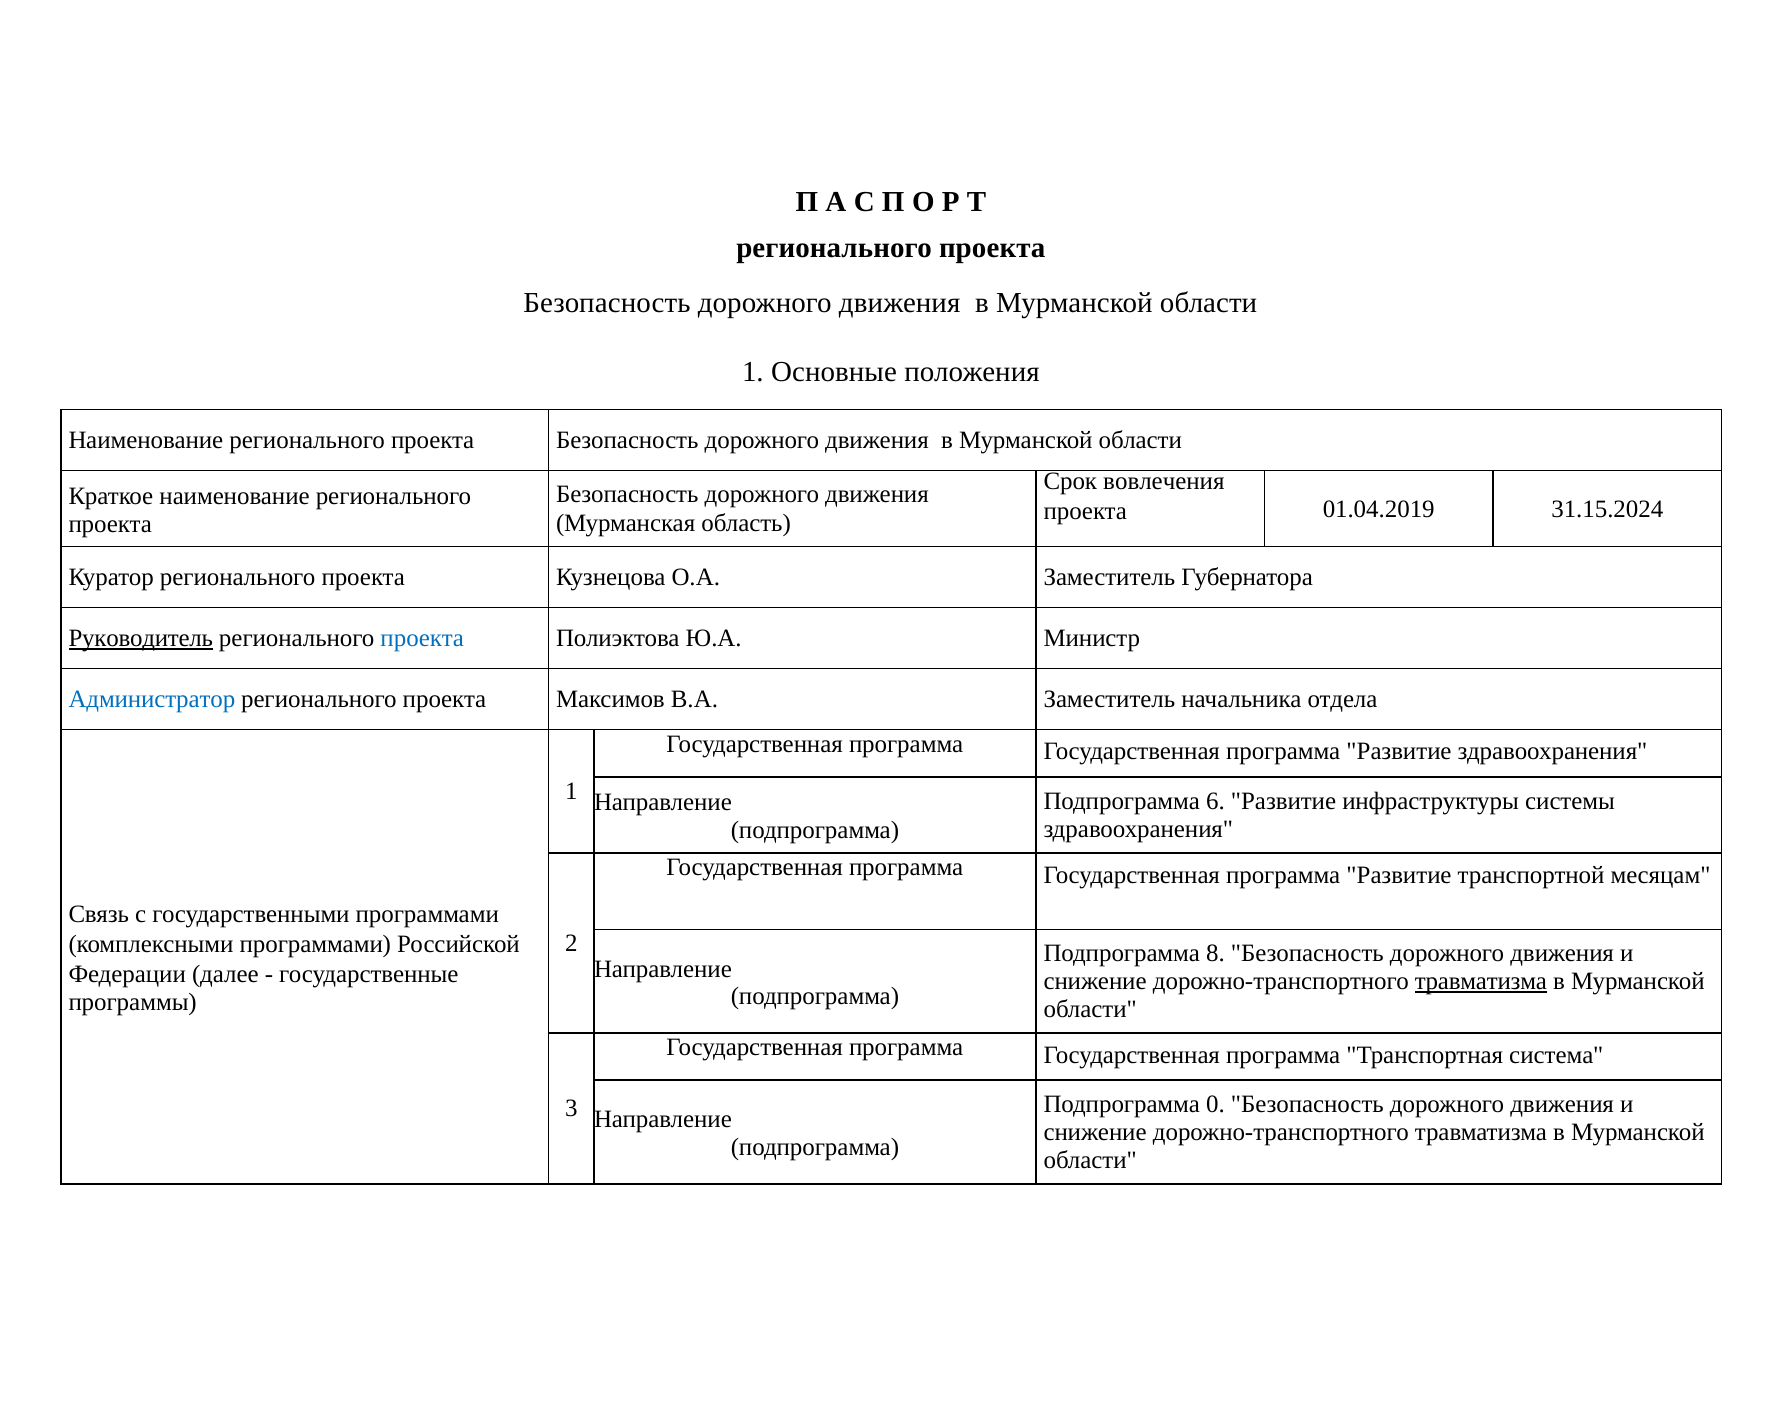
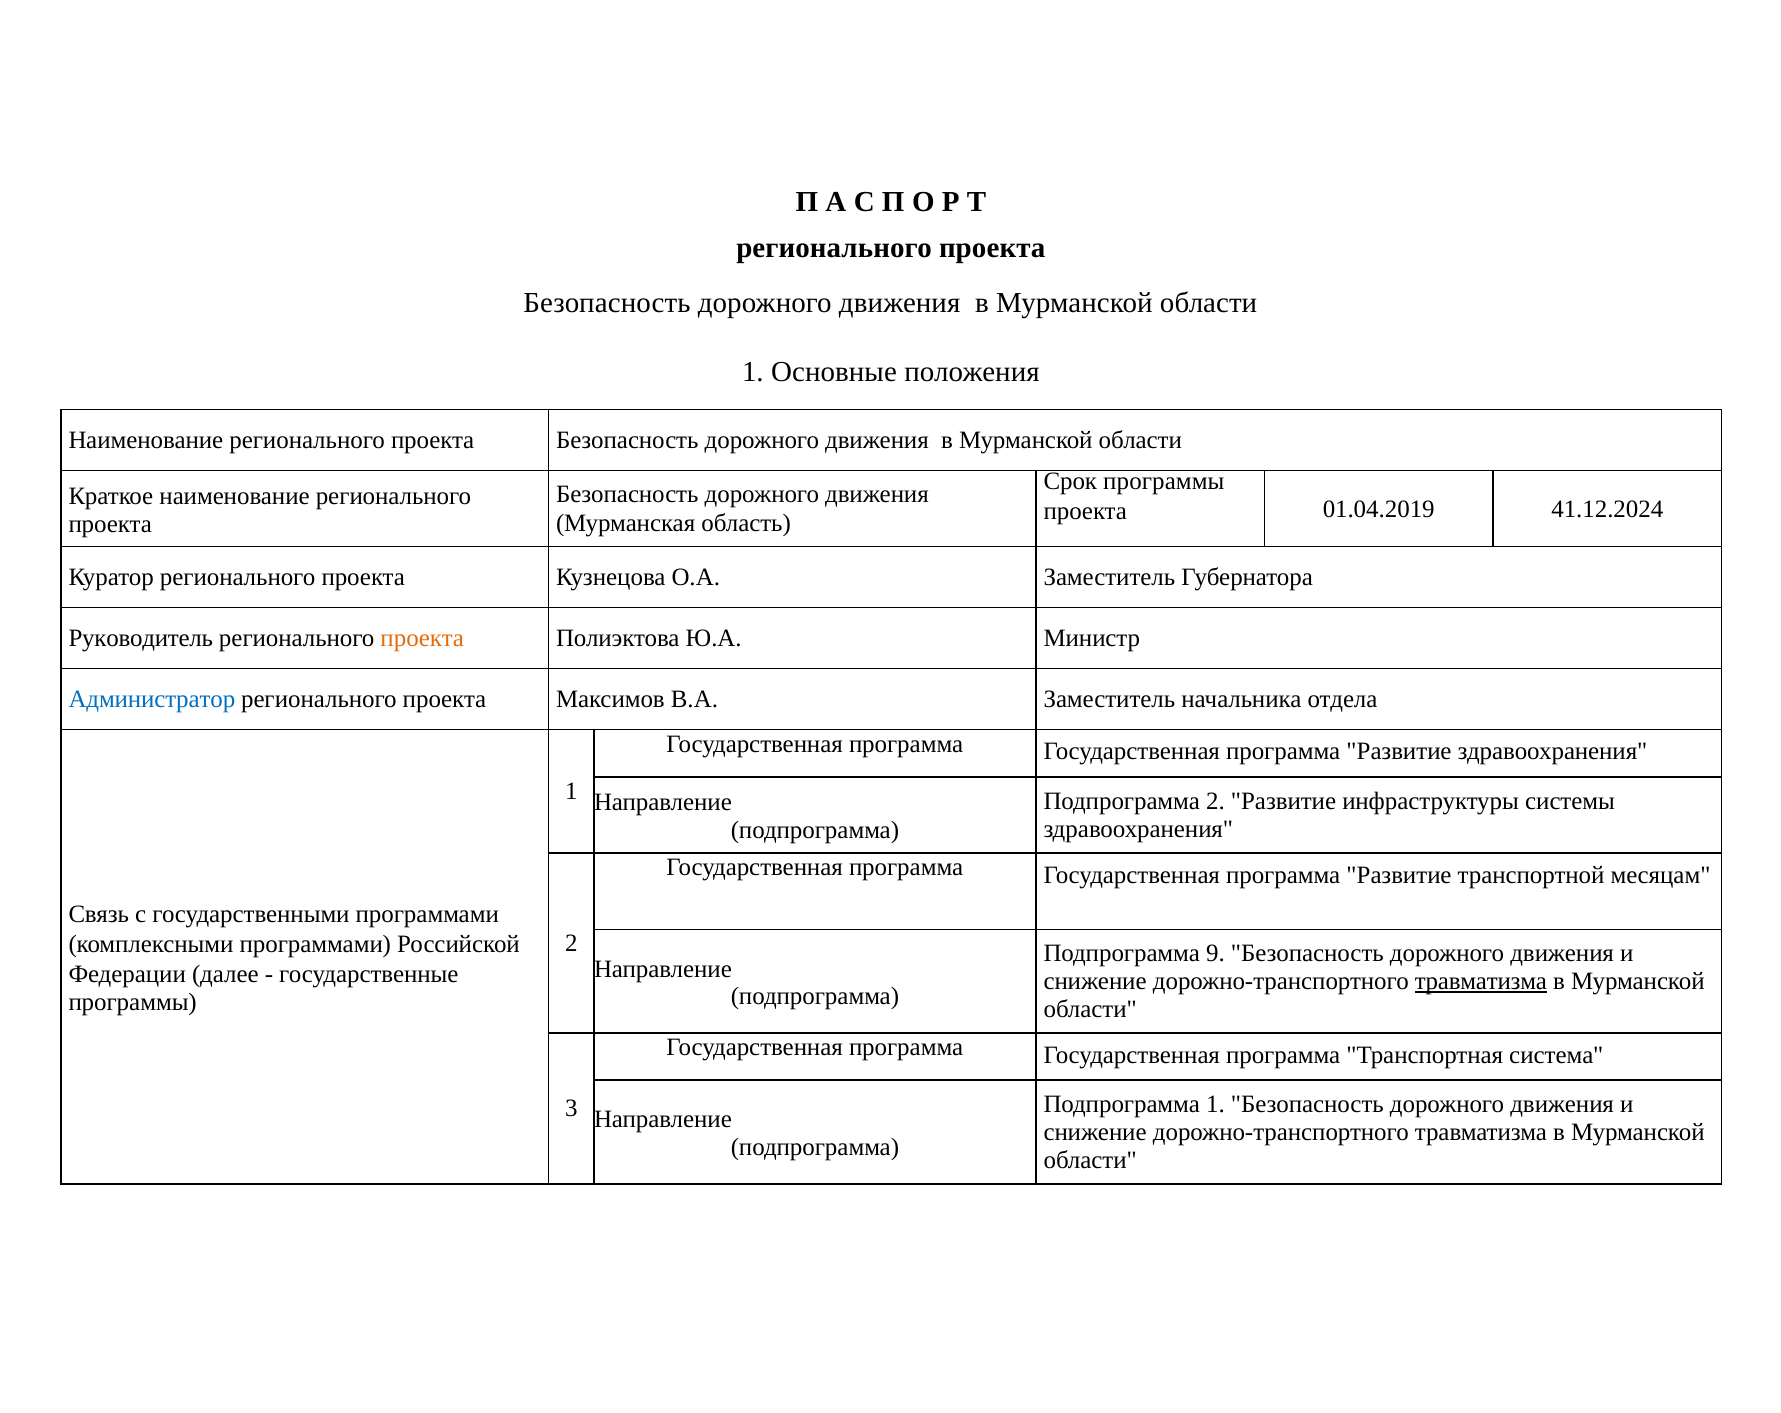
Срок вовлечения: вовлечения -> программы
31.15.2024: 31.15.2024 -> 41.12.2024
Руководитель underline: present -> none
проекта at (422, 638) colour: blue -> orange
Подпрограмма 6: 6 -> 2
8: 8 -> 9
Подпрограмма 0: 0 -> 1
